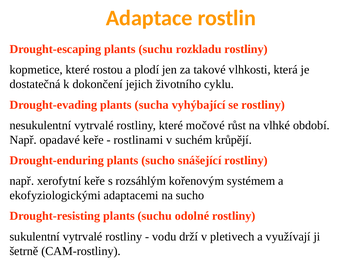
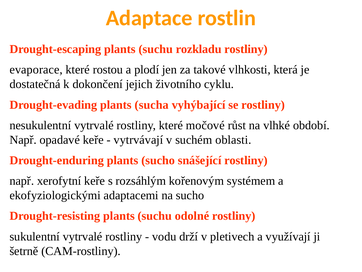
kopmetice: kopmetice -> evaporace
rostlinami: rostlinami -> vytrvávají
krůpějí: krůpějí -> oblasti
